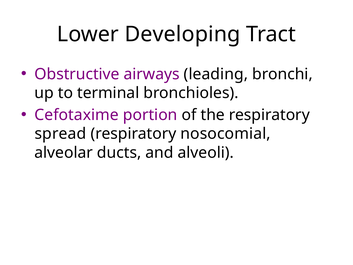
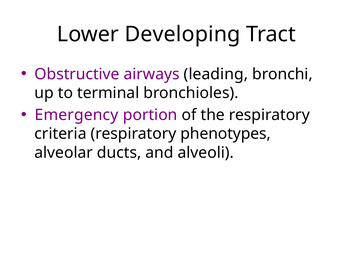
Cefotaxime: Cefotaxime -> Emergency
spread: spread -> criteria
nosocomial: nosocomial -> phenotypes
